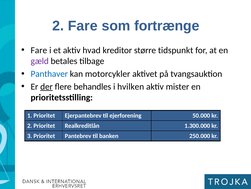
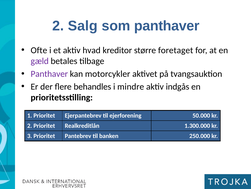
2 Fare: Fare -> Salg
som fortrænge: fortrænge -> panthaver
Fare at (39, 50): Fare -> Ofte
tidspunkt: tidspunkt -> foretaget
Panthaver at (49, 74) colour: blue -> purple
der underline: present -> none
hvilken: hvilken -> mindre
mister: mister -> indgås
